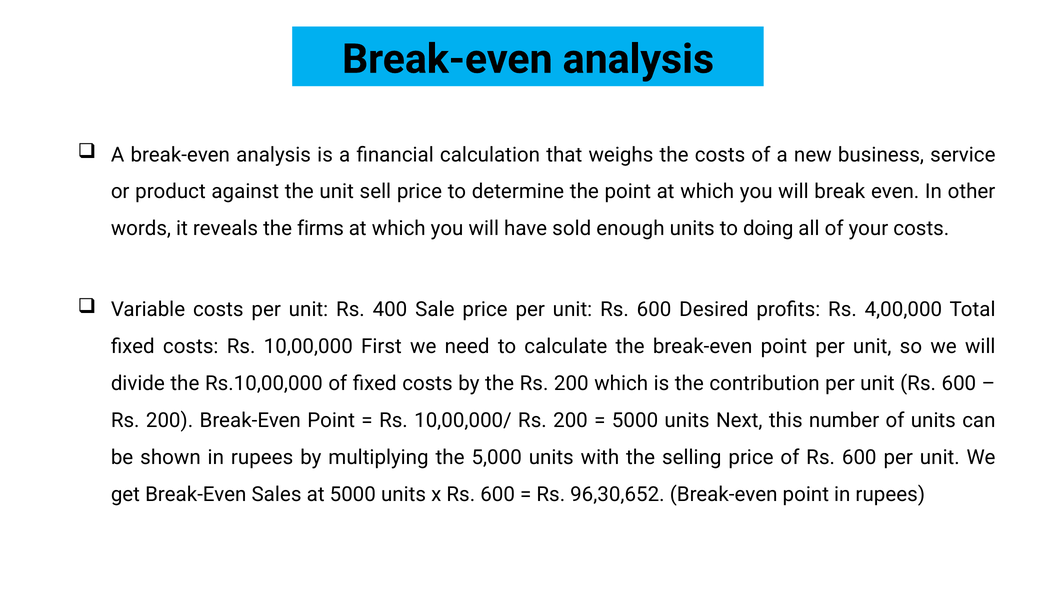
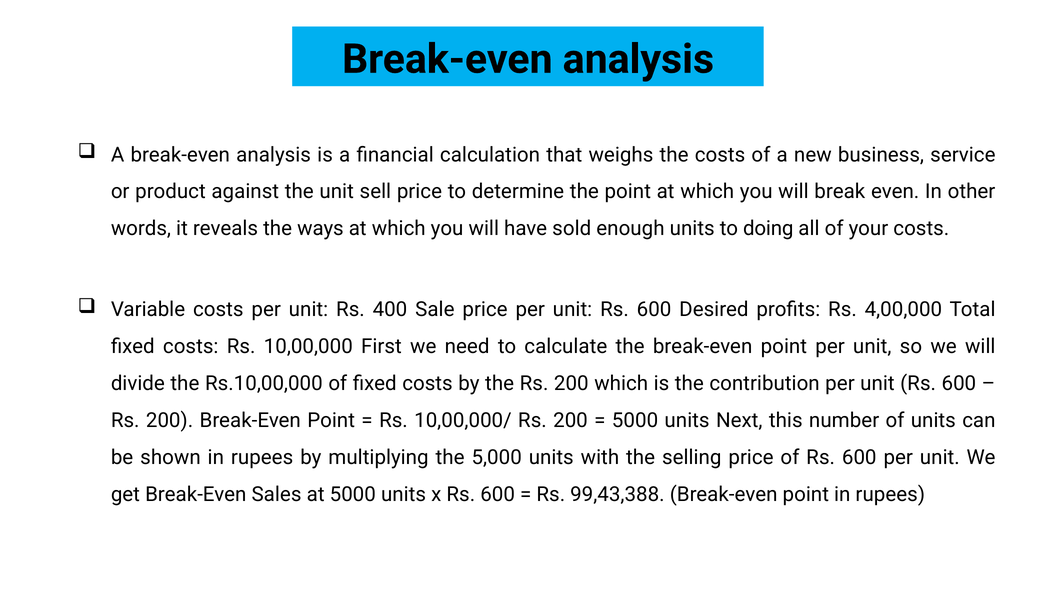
firms: firms -> ways
96,30,652: 96,30,652 -> 99,43,388
